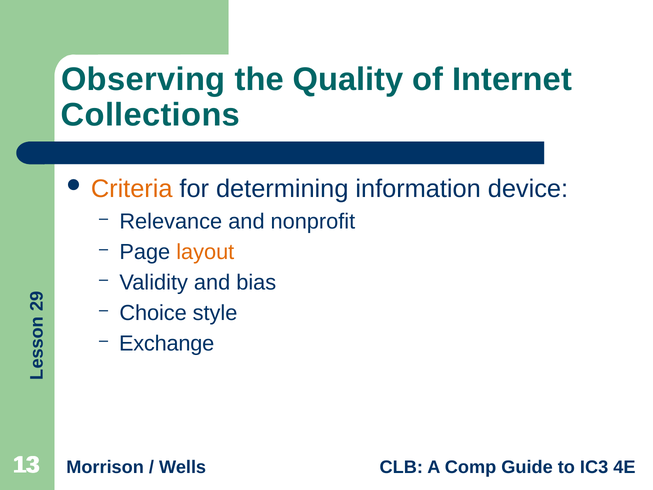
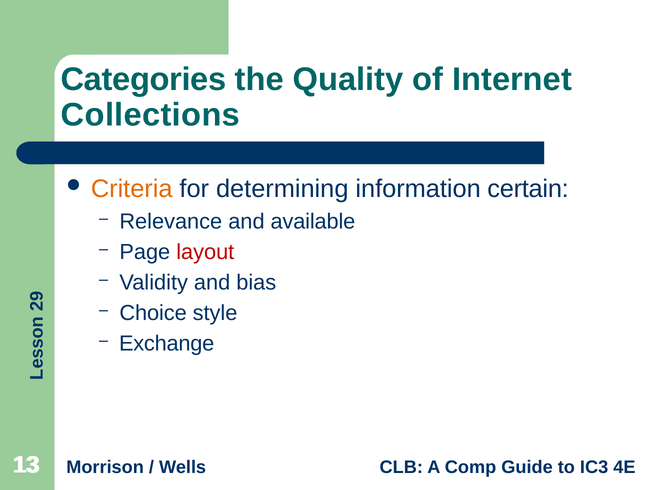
Observing: Observing -> Categories
device: device -> certain
nonprofit: nonprofit -> available
layout colour: orange -> red
